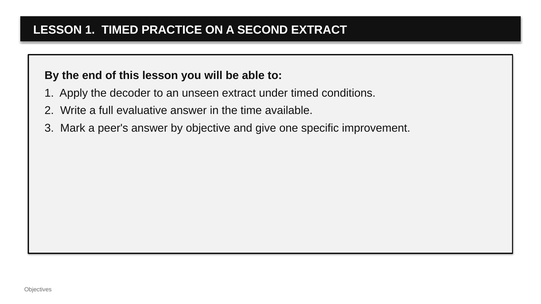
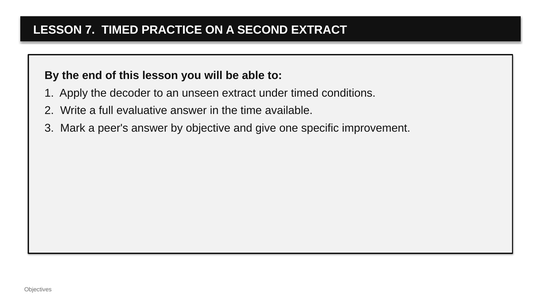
LESSON 1: 1 -> 7
